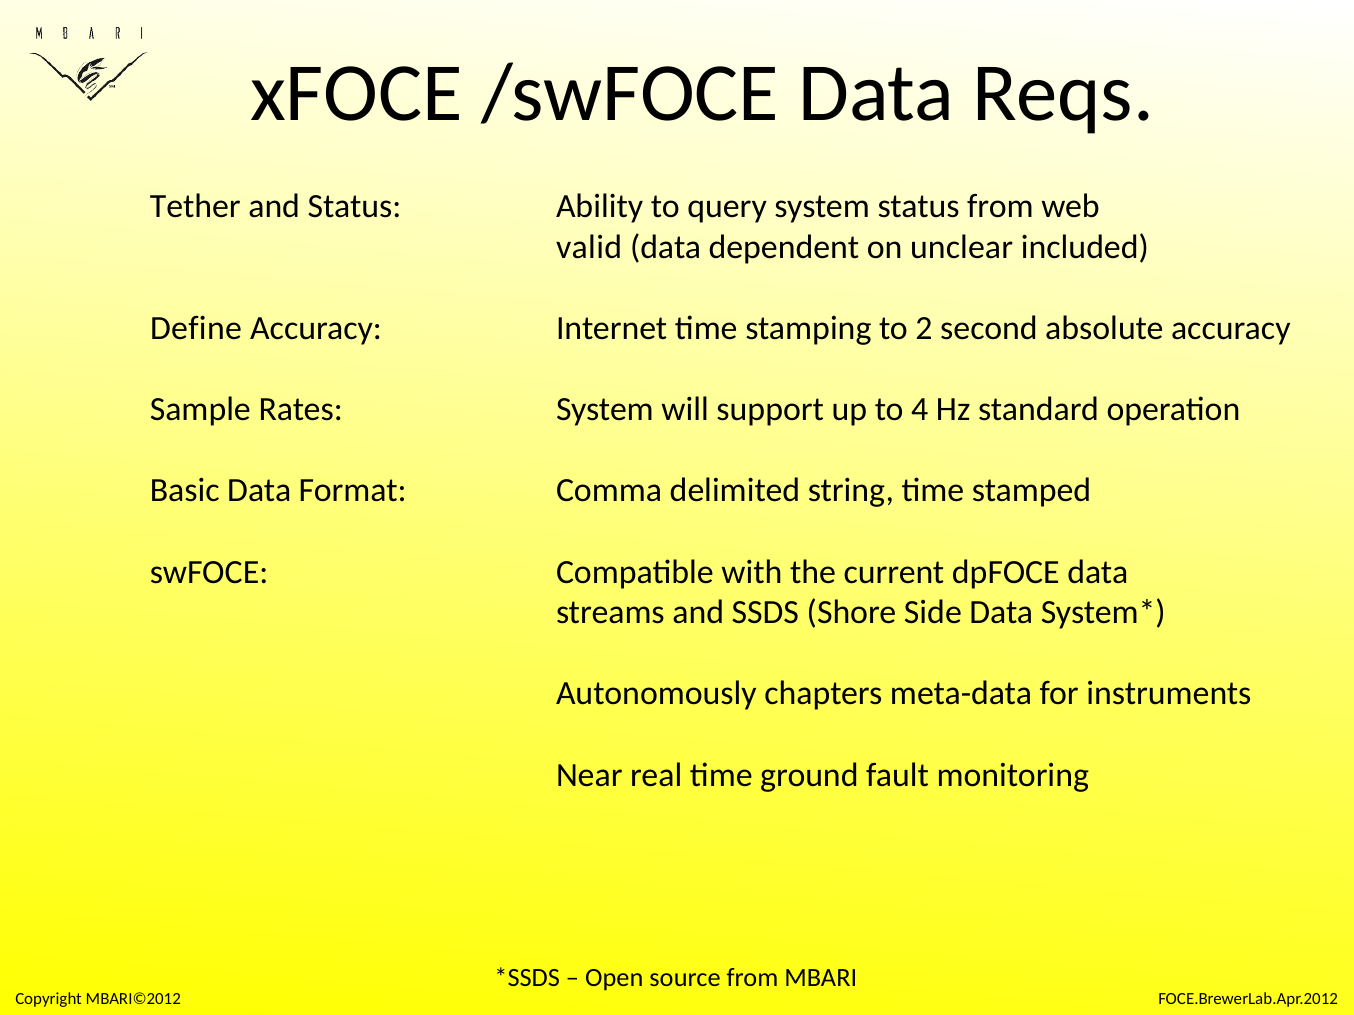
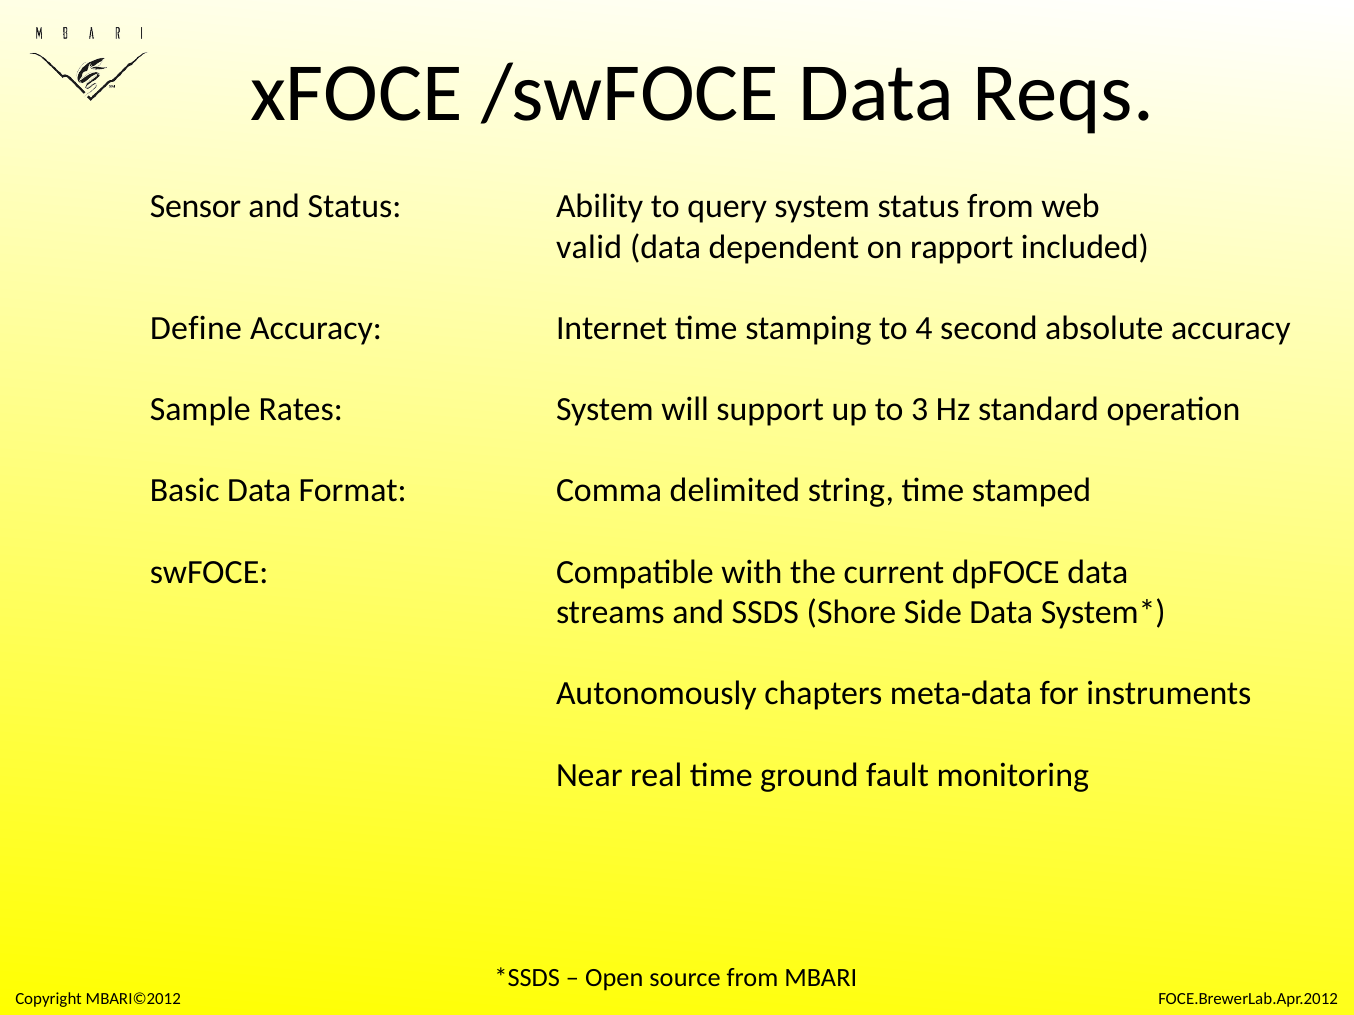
Tether: Tether -> Sensor
unclear: unclear -> rapport
2: 2 -> 4
4: 4 -> 3
